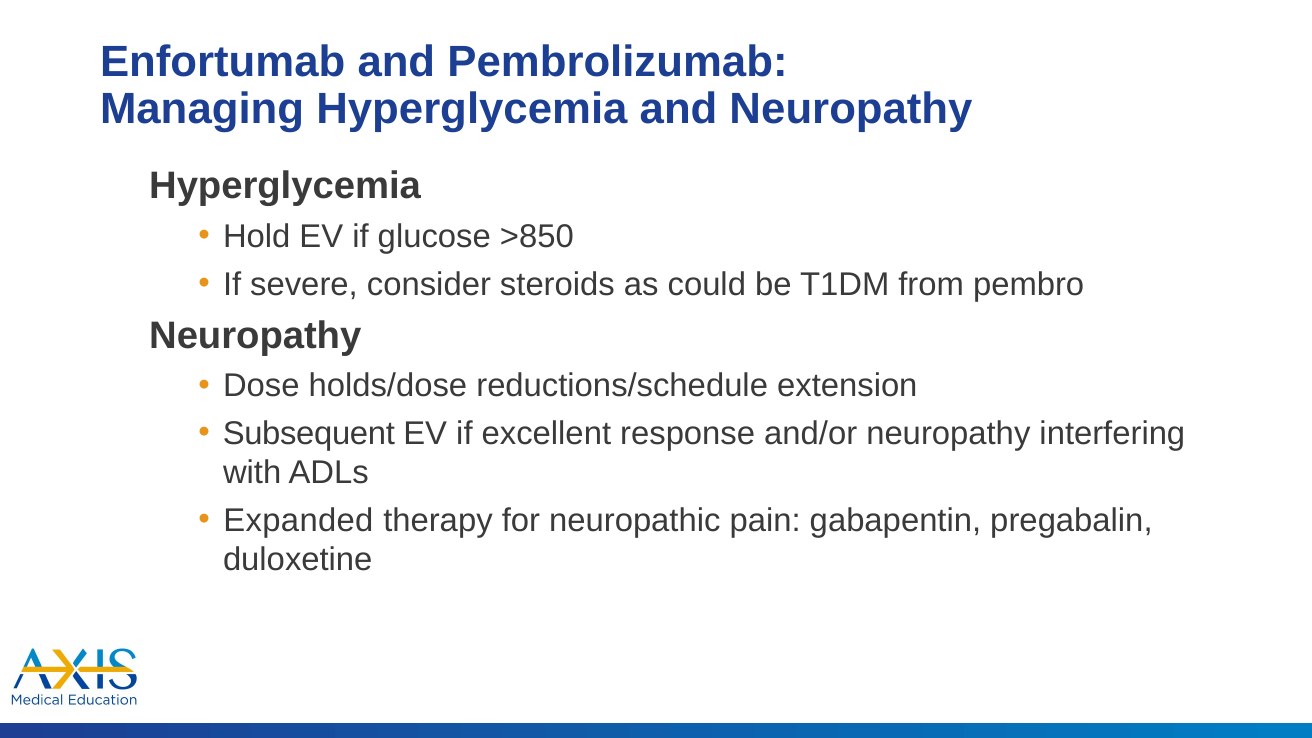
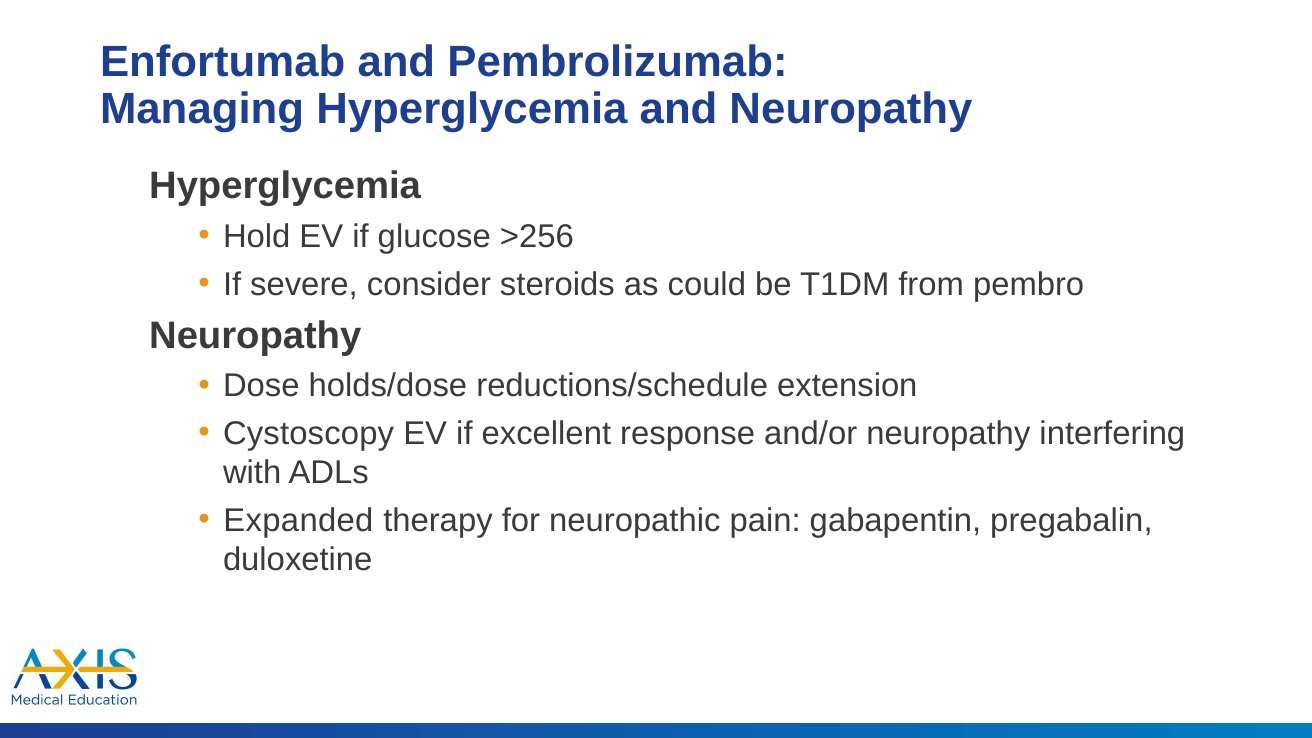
>850: >850 -> >256
Subsequent: Subsequent -> Cystoscopy
